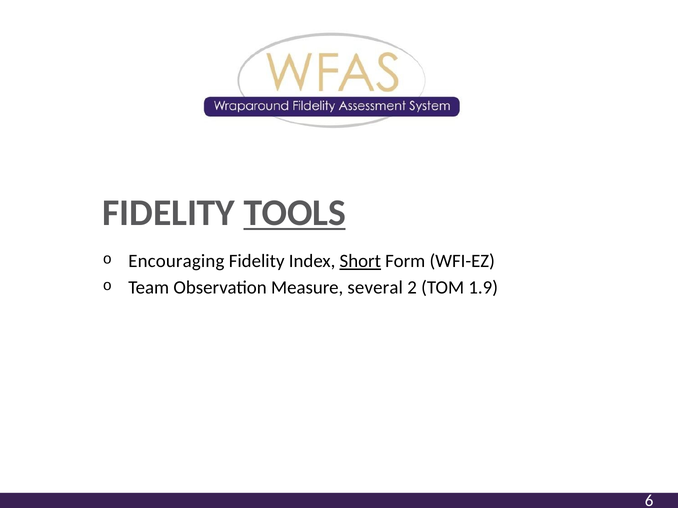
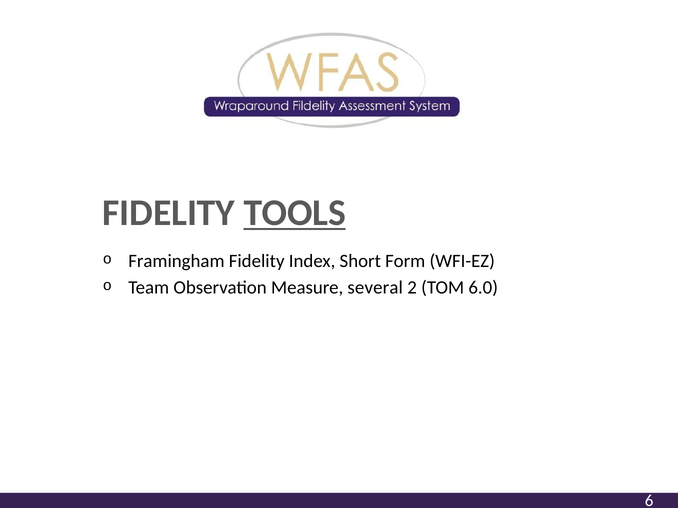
Encouraging: Encouraging -> Framingham
Short underline: present -> none
1.9: 1.9 -> 6.0
